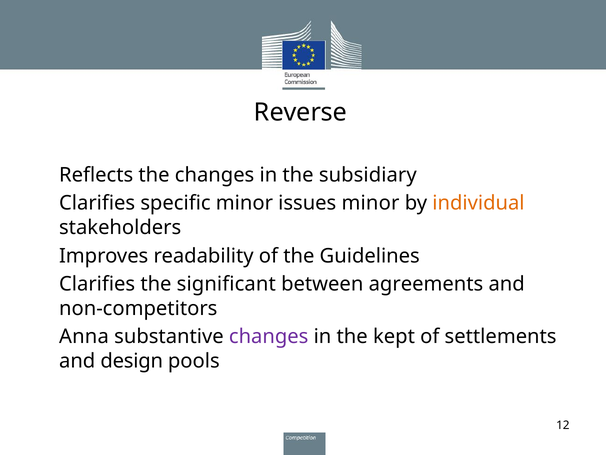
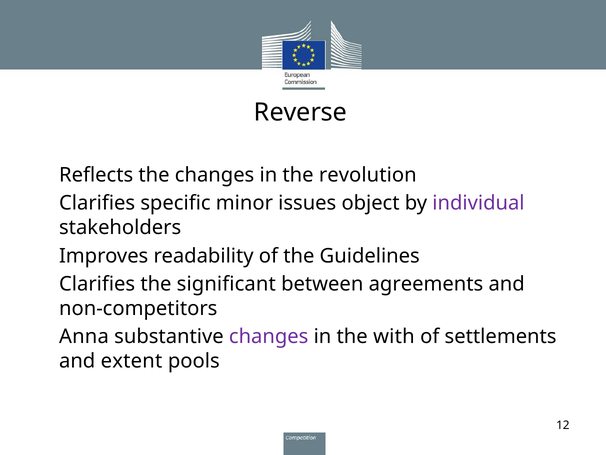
subsidiary: subsidiary -> revolution
issues minor: minor -> object
individual colour: orange -> purple
kept: kept -> with
design: design -> extent
